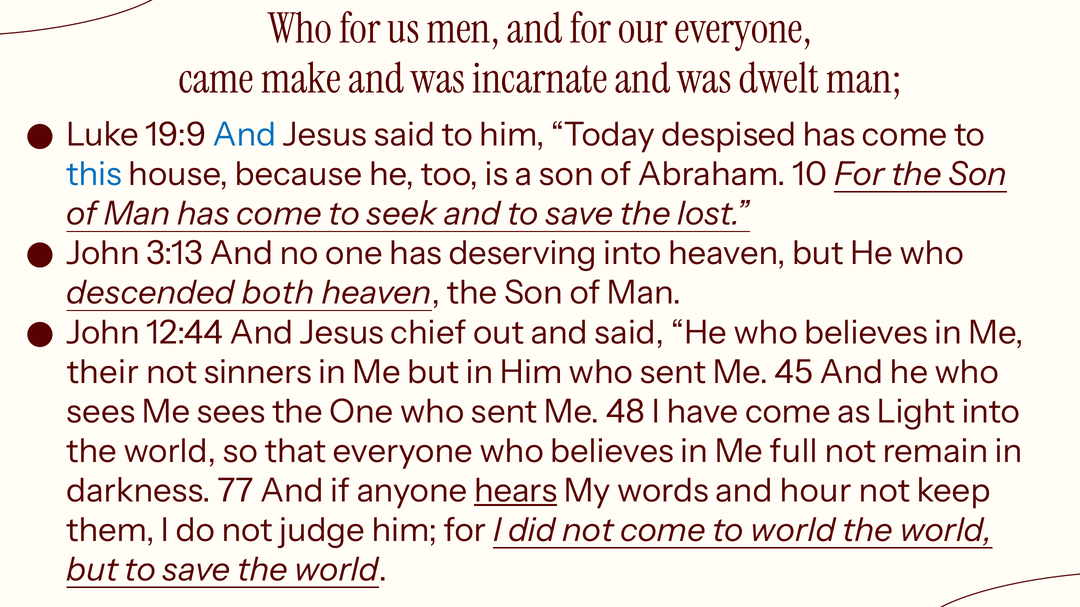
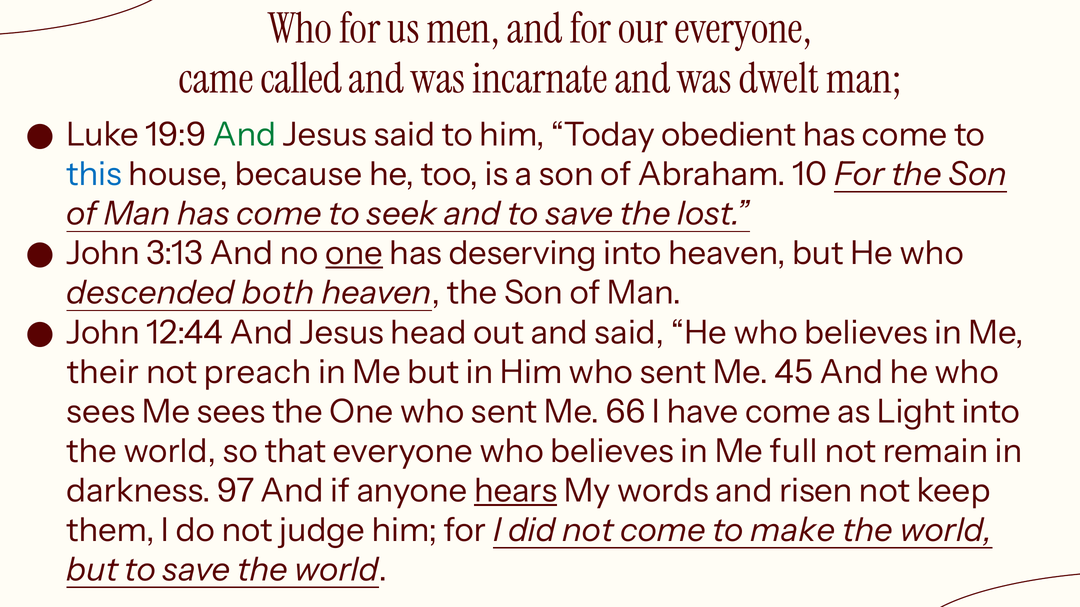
make: make -> called
And at (245, 135) colour: blue -> green
despised: despised -> obedient
one at (354, 254) underline: none -> present
chief: chief -> head
sinners: sinners -> preach
48: 48 -> 66
77: 77 -> 97
hour: hour -> risen
to world: world -> make
